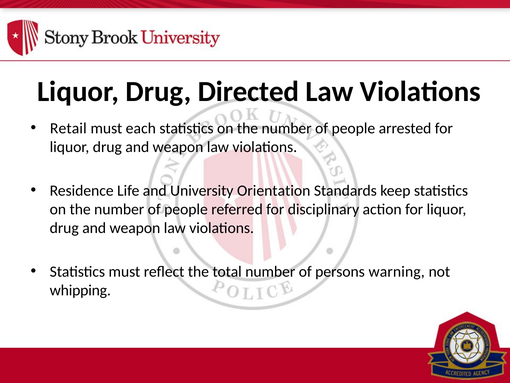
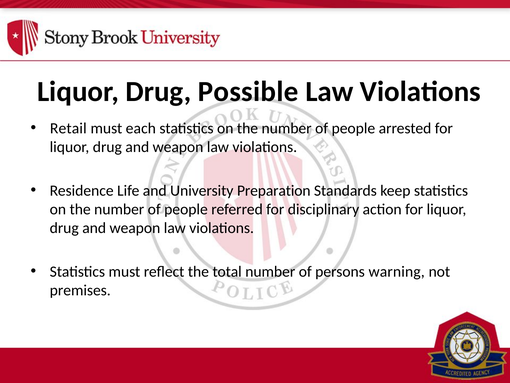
Directed: Directed -> Possible
Orientation: Orientation -> Preparation
whipping: whipping -> premises
